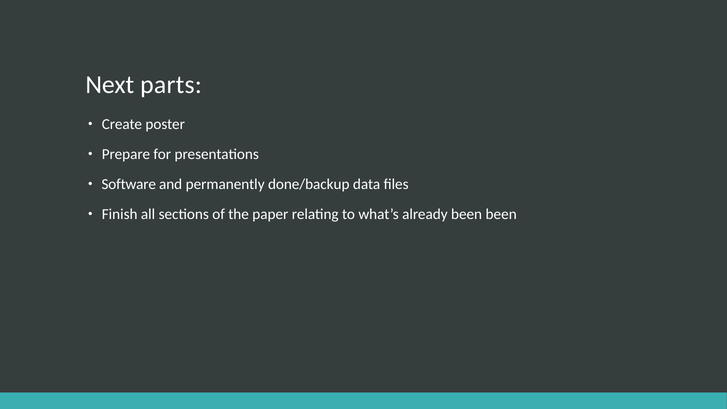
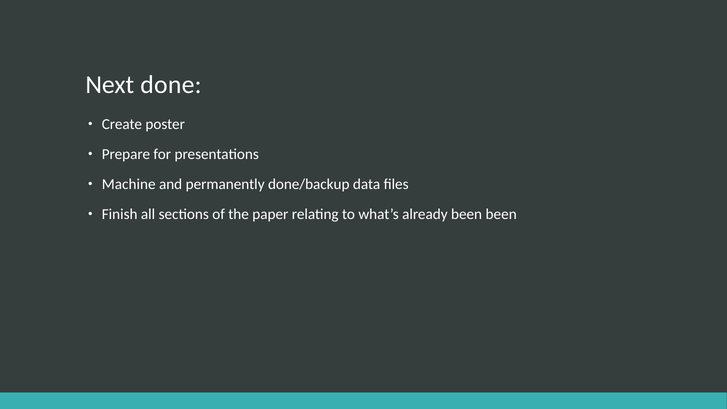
parts: parts -> done
Software: Software -> Machine
